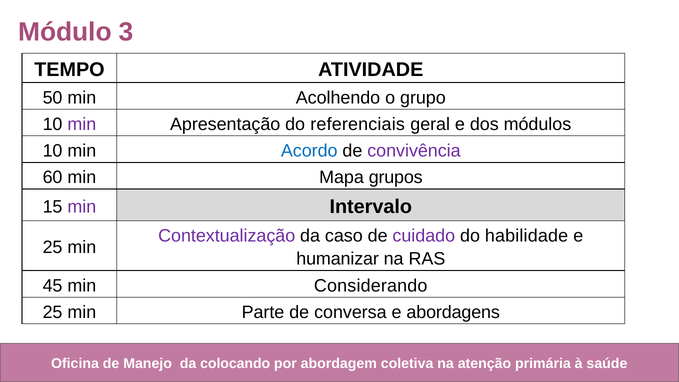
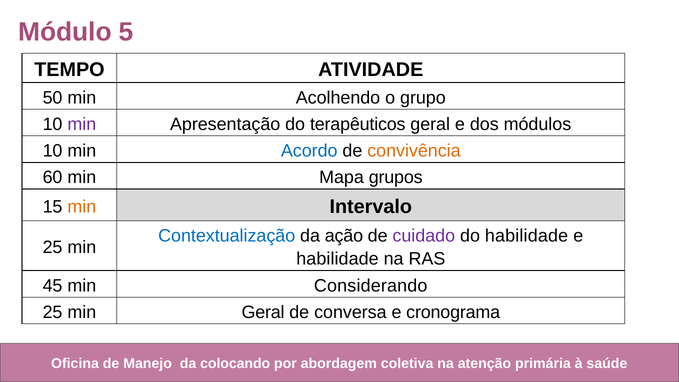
3: 3 -> 5
referenciais: referenciais -> terapêuticos
convivência colour: purple -> orange
min at (82, 207) colour: purple -> orange
Contextualização colour: purple -> blue
caso: caso -> ação
humanizar at (338, 259): humanizar -> habilidade
min Parte: Parte -> Geral
abordagens: abordagens -> cronograma
